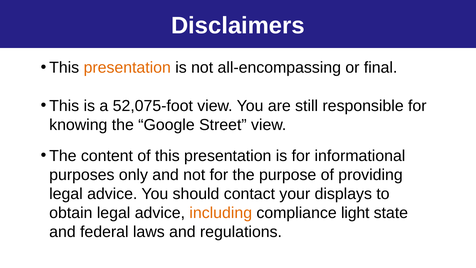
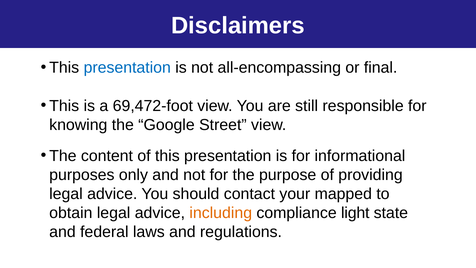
presentation at (127, 68) colour: orange -> blue
52,075-foot: 52,075-foot -> 69,472-foot
displays: displays -> mapped
